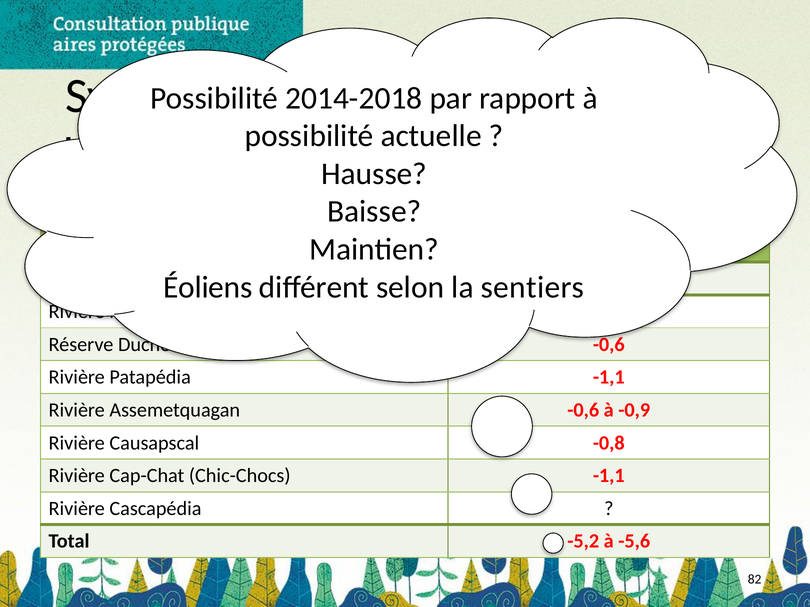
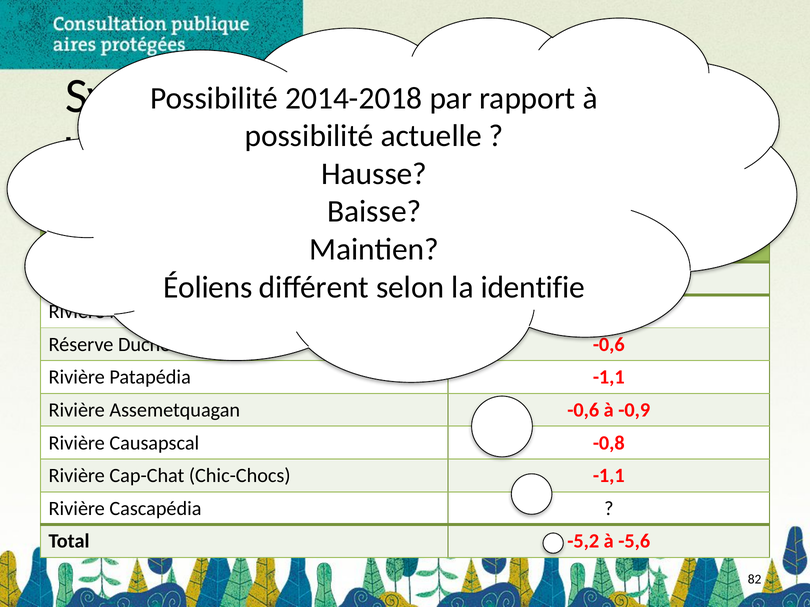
sentiers: sentiers -> identifie
